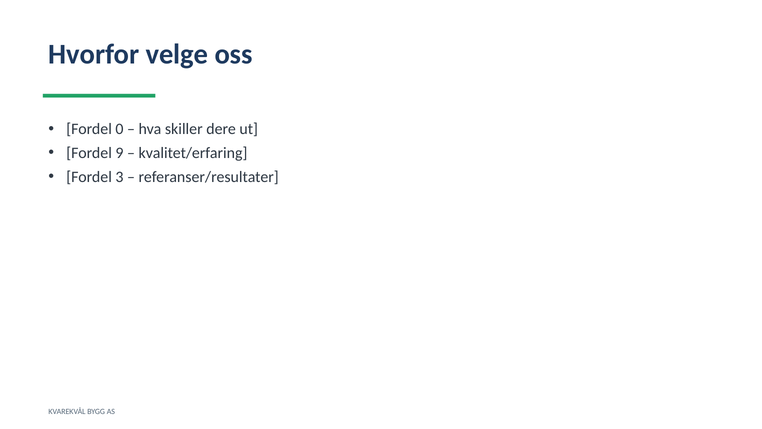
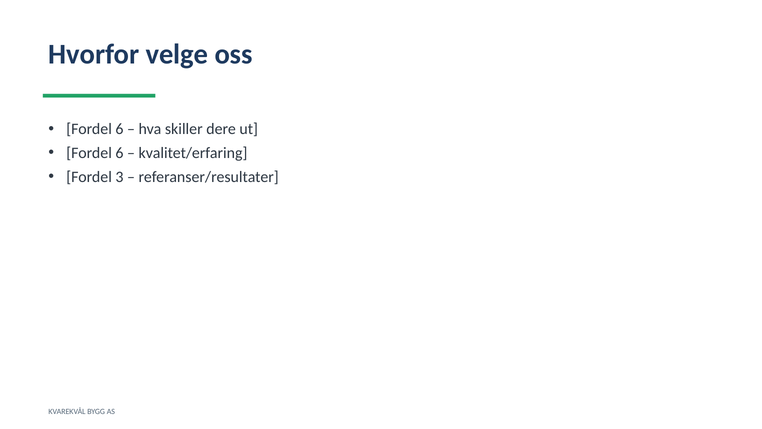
0 at (119, 129): 0 -> 6
9 at (119, 153): 9 -> 6
